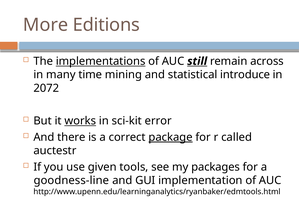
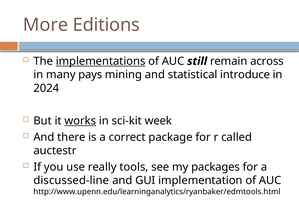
still underline: present -> none
time: time -> pays
2072: 2072 -> 2024
error: error -> week
package underline: present -> none
given: given -> really
goodness-line: goodness-line -> discussed-line
